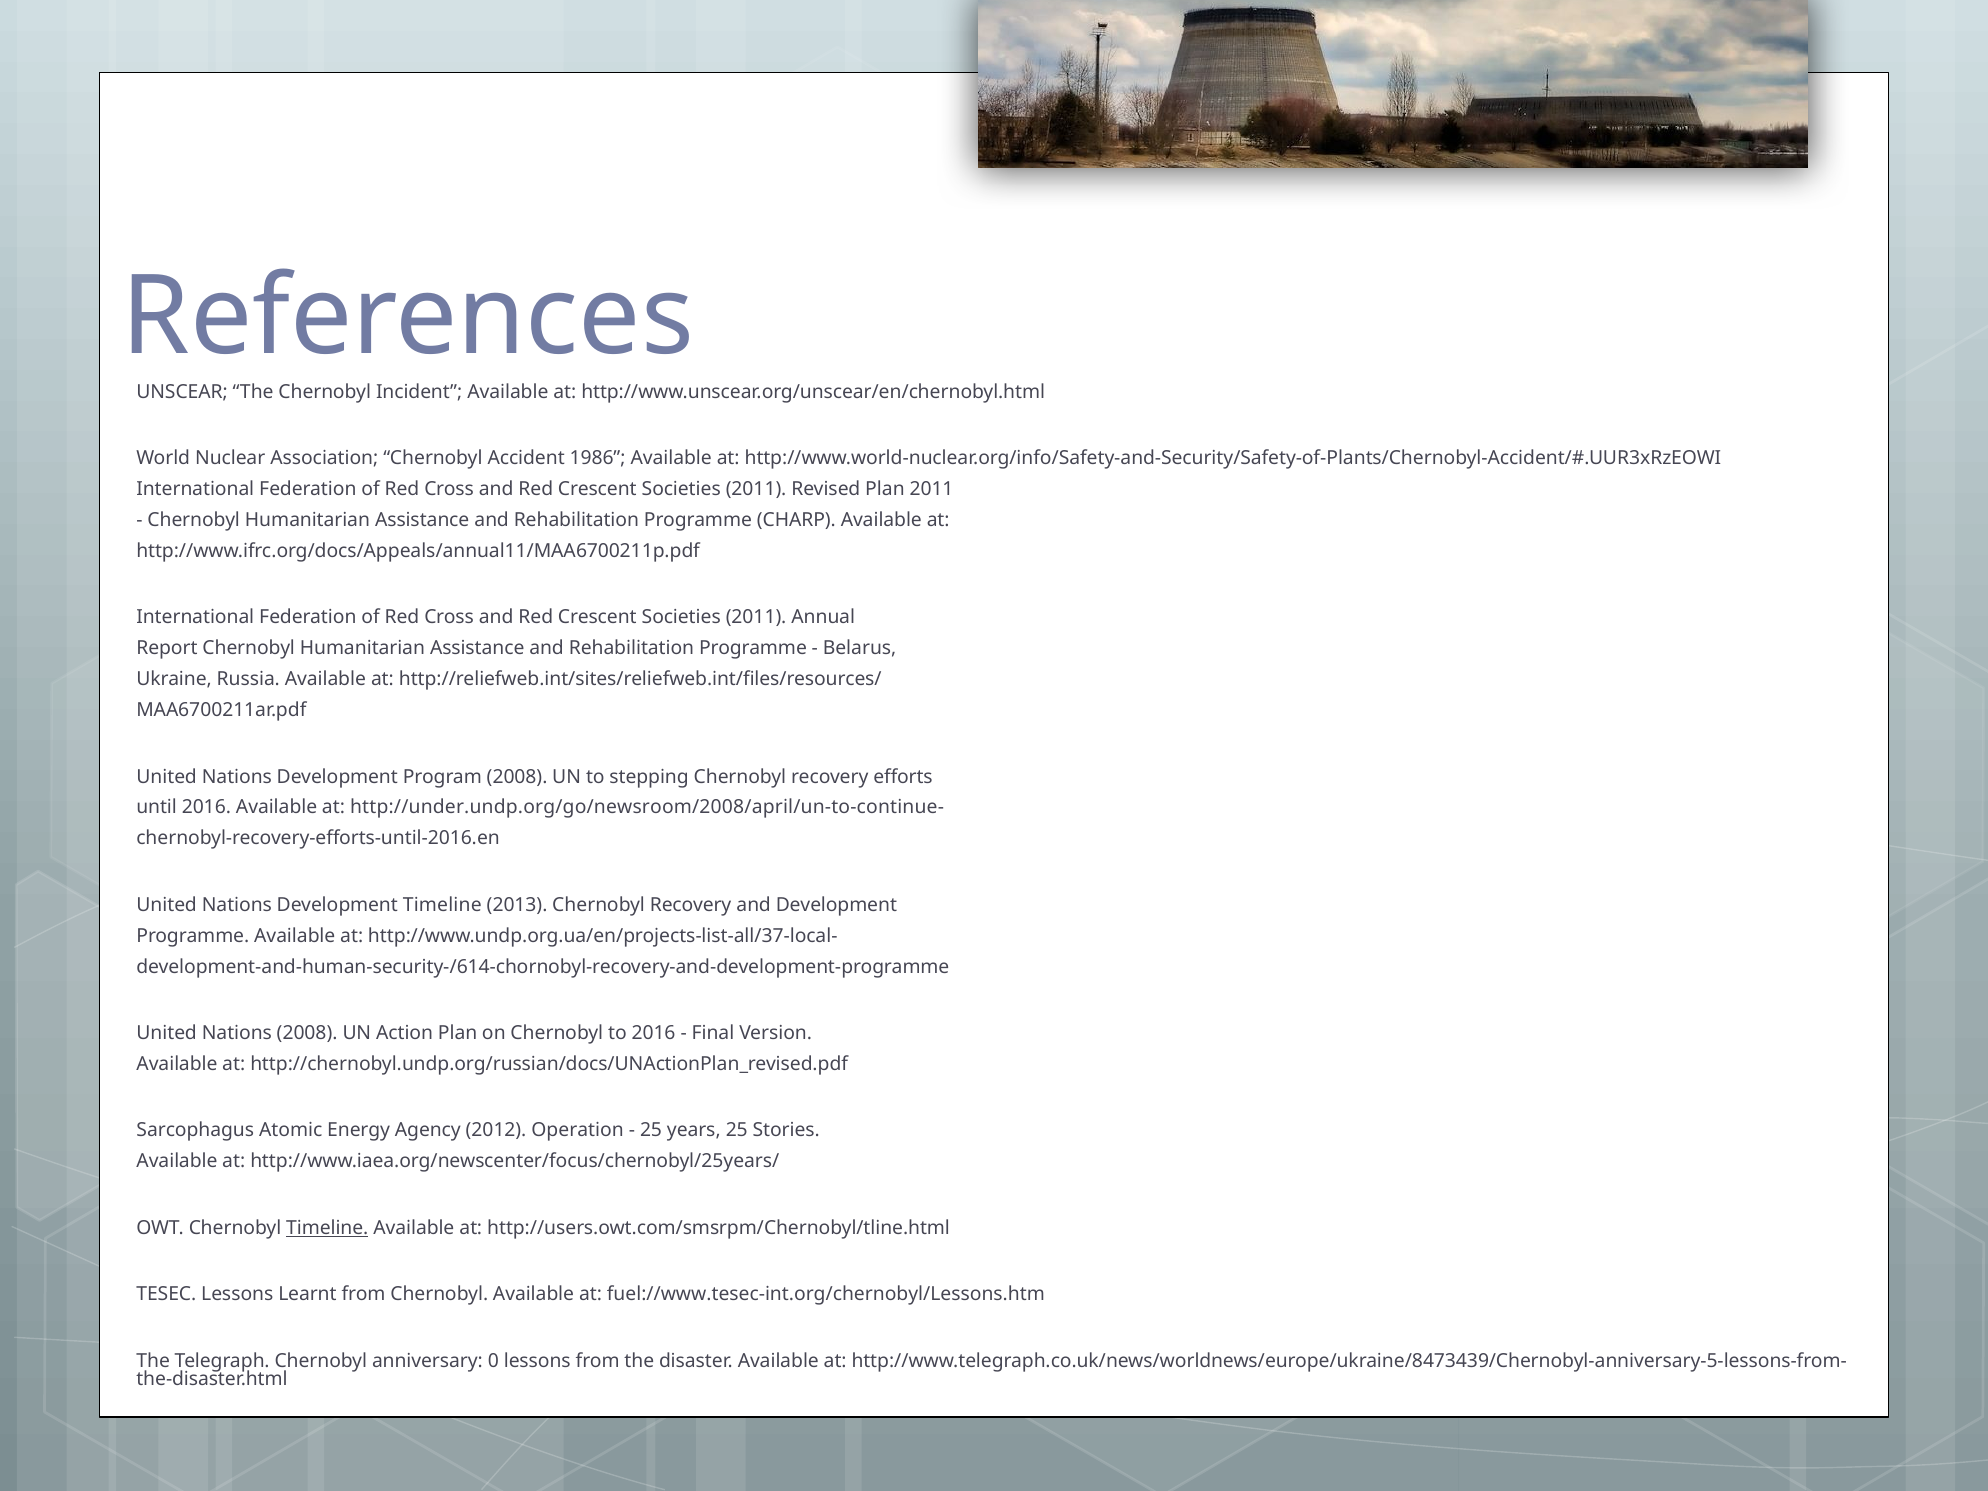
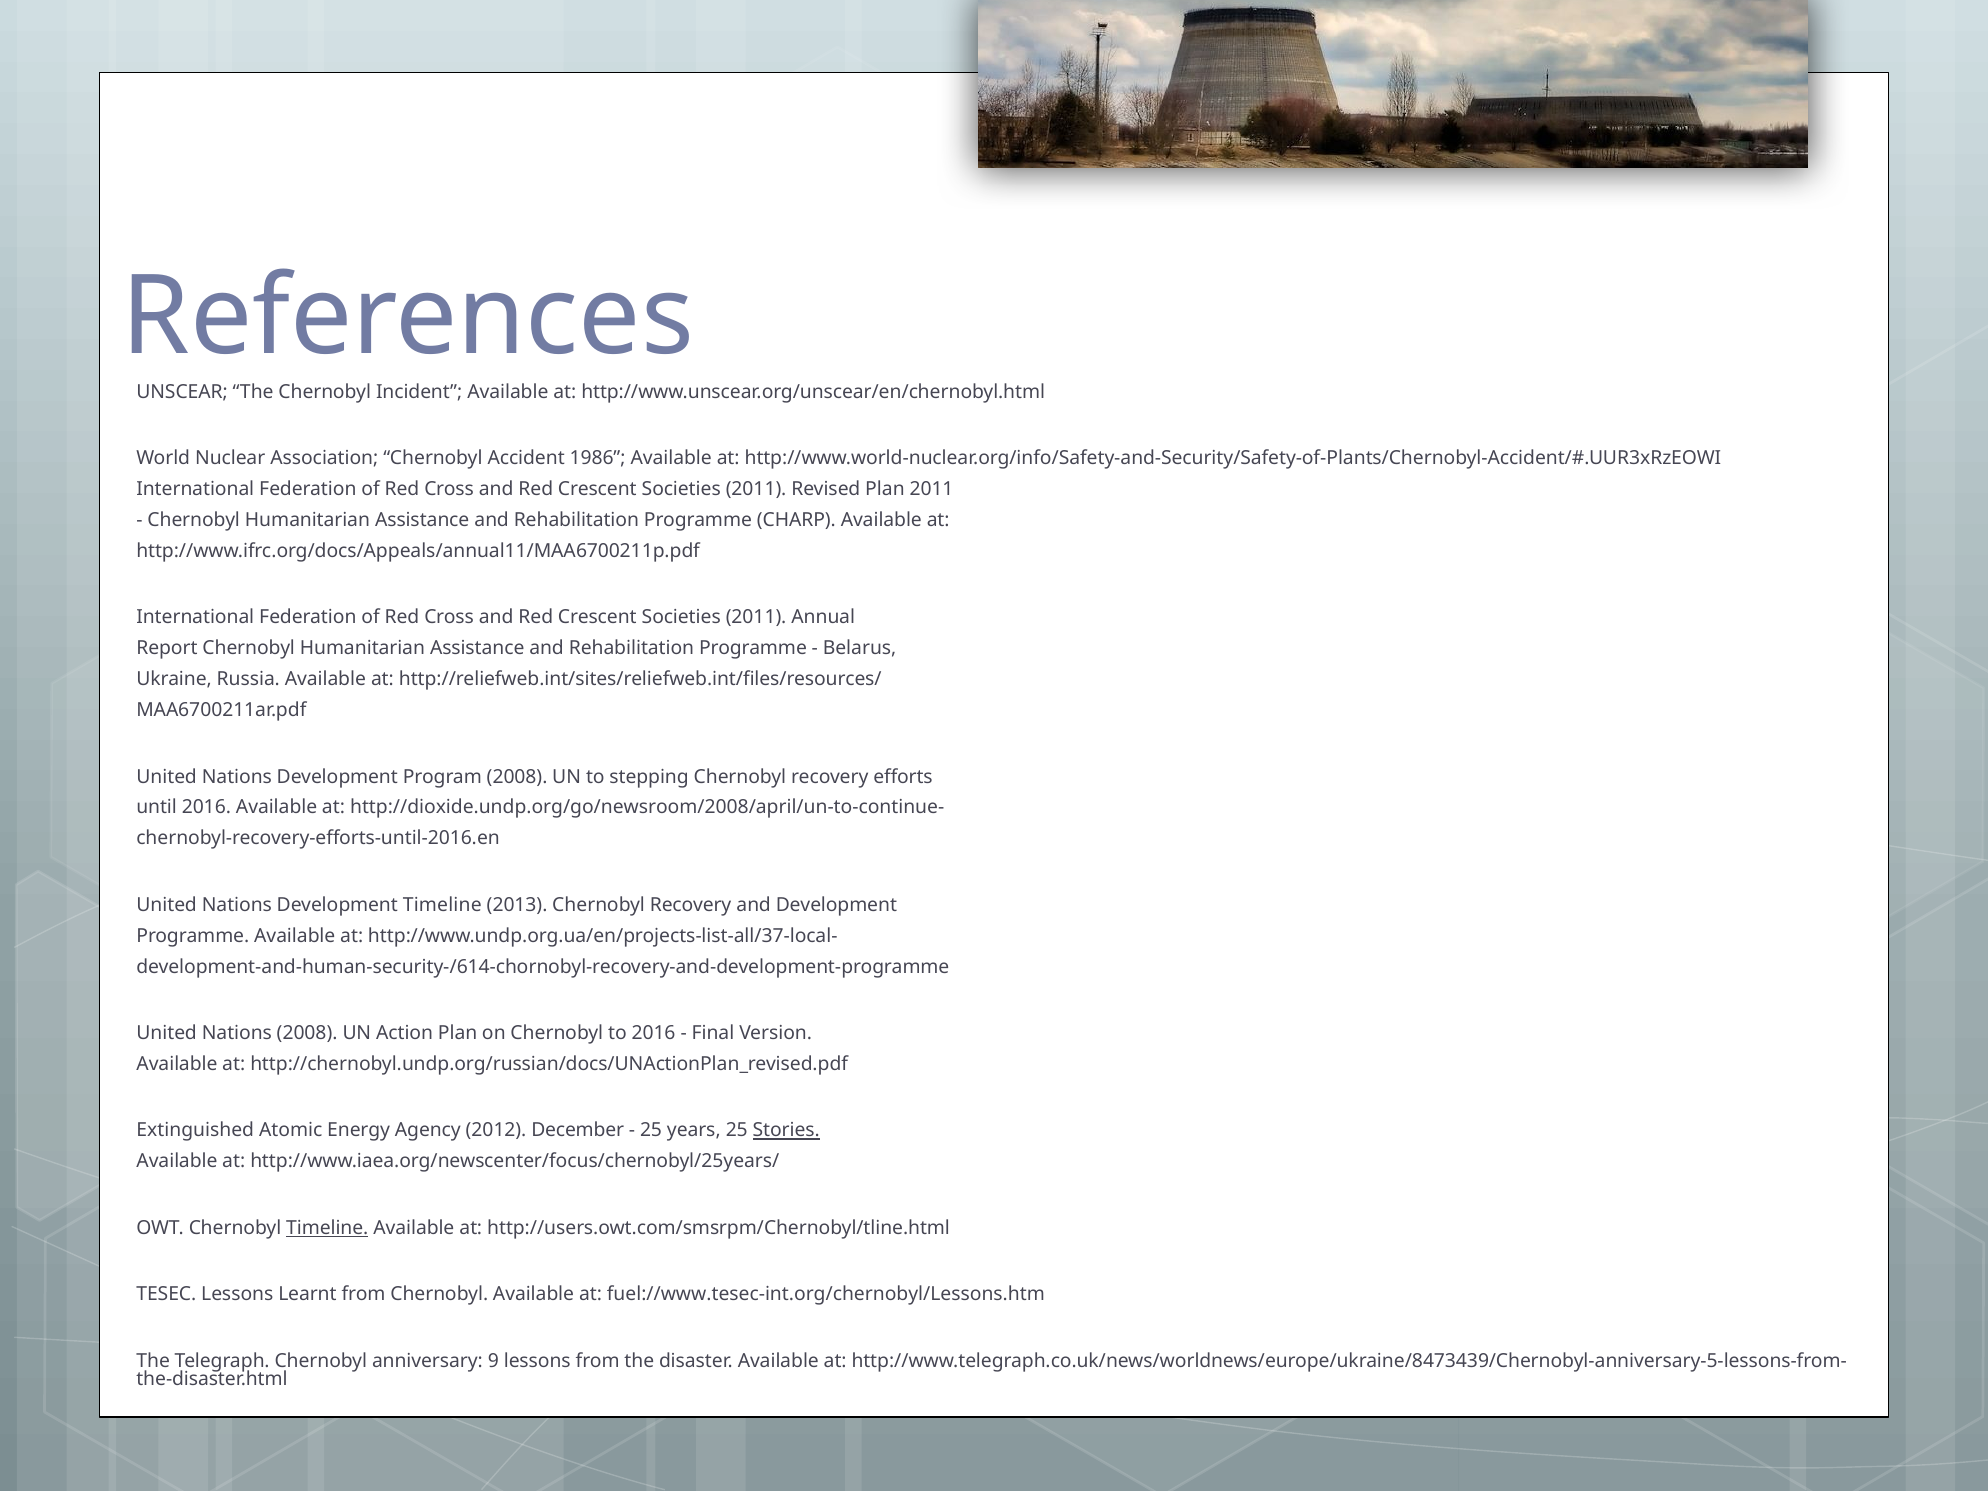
http://under.undp.org/go/newsroom/2008/april/un-to-continue-: http://under.undp.org/go/newsroom/2008/april/un-to-continue- -> http://dioxide.undp.org/go/newsroom/2008/april/un-to-continue-
Sarcophagus: Sarcophagus -> Extinguished
Operation: Operation -> December
Stories underline: none -> present
0: 0 -> 9
